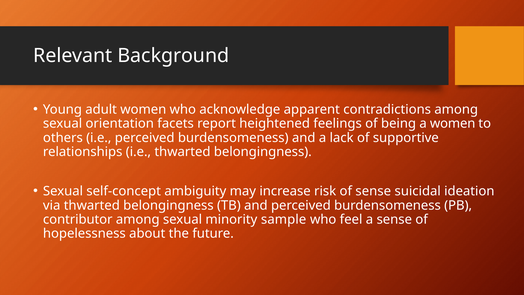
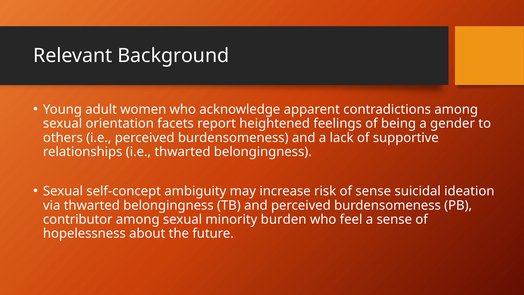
a women: women -> gender
sample: sample -> burden
